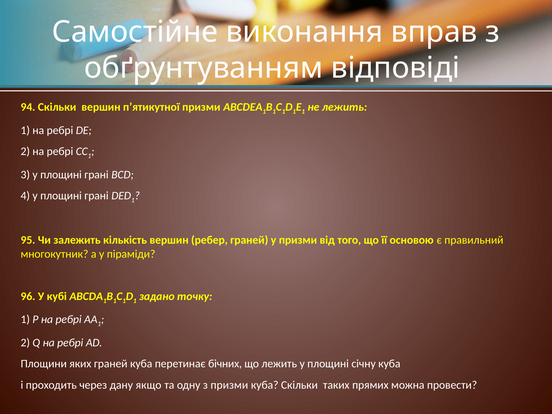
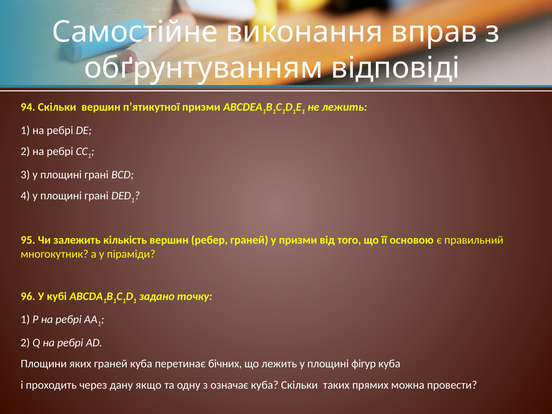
січну: січну -> фігур
з призми: призми -> означає
